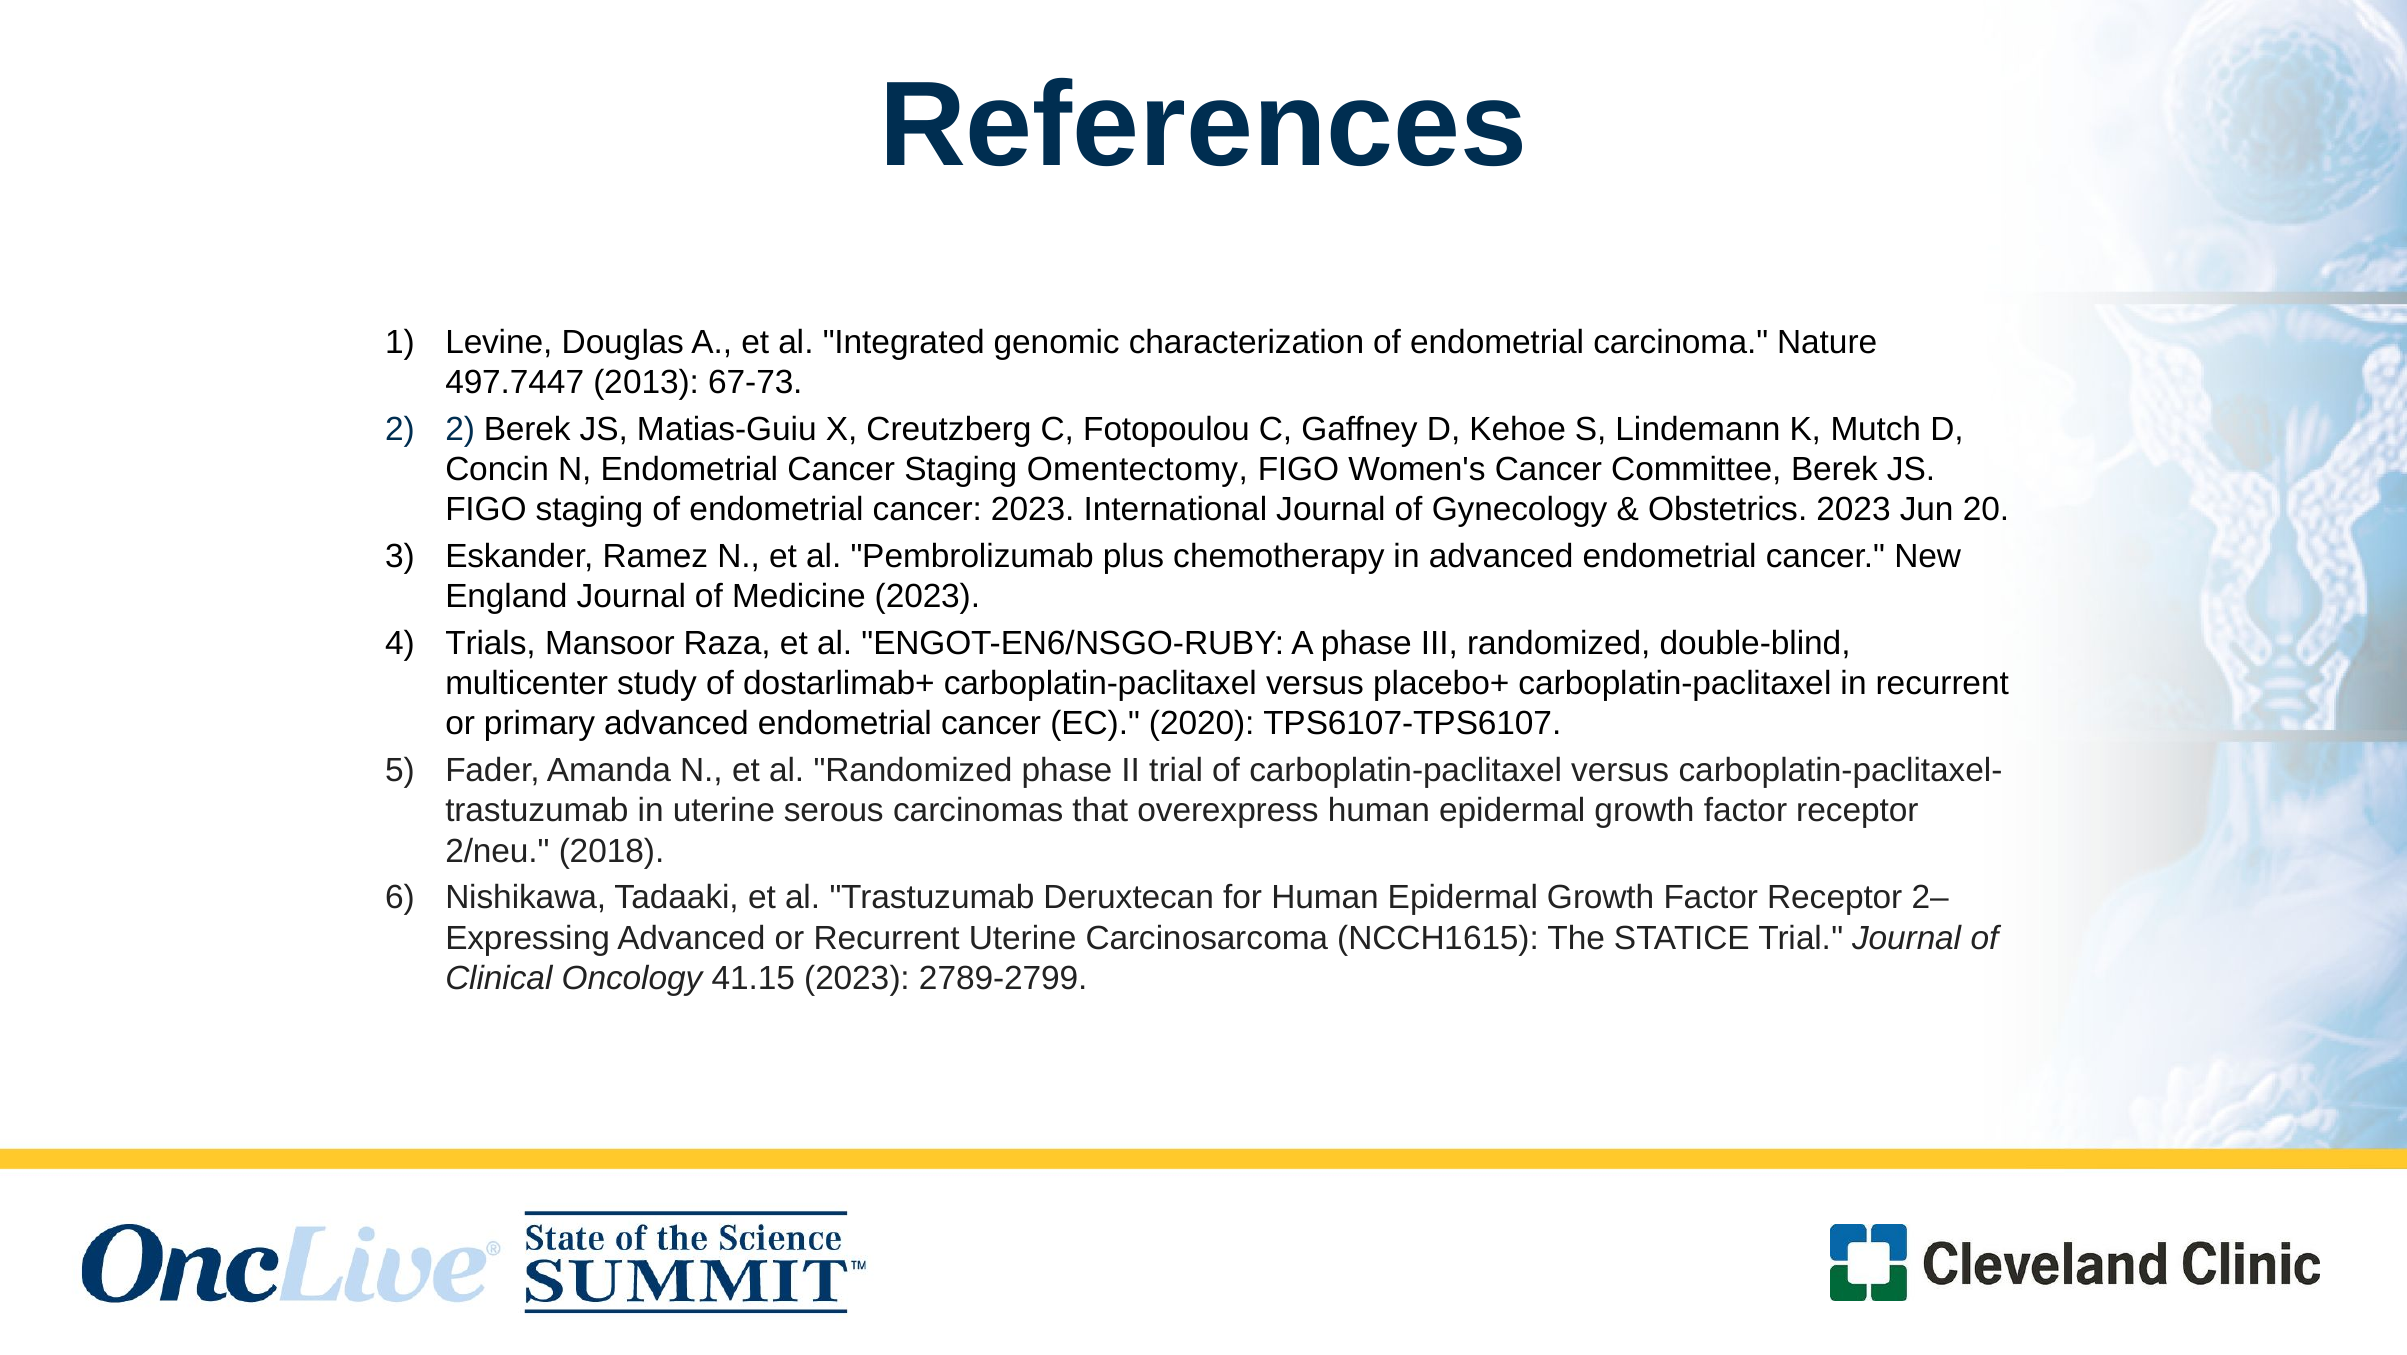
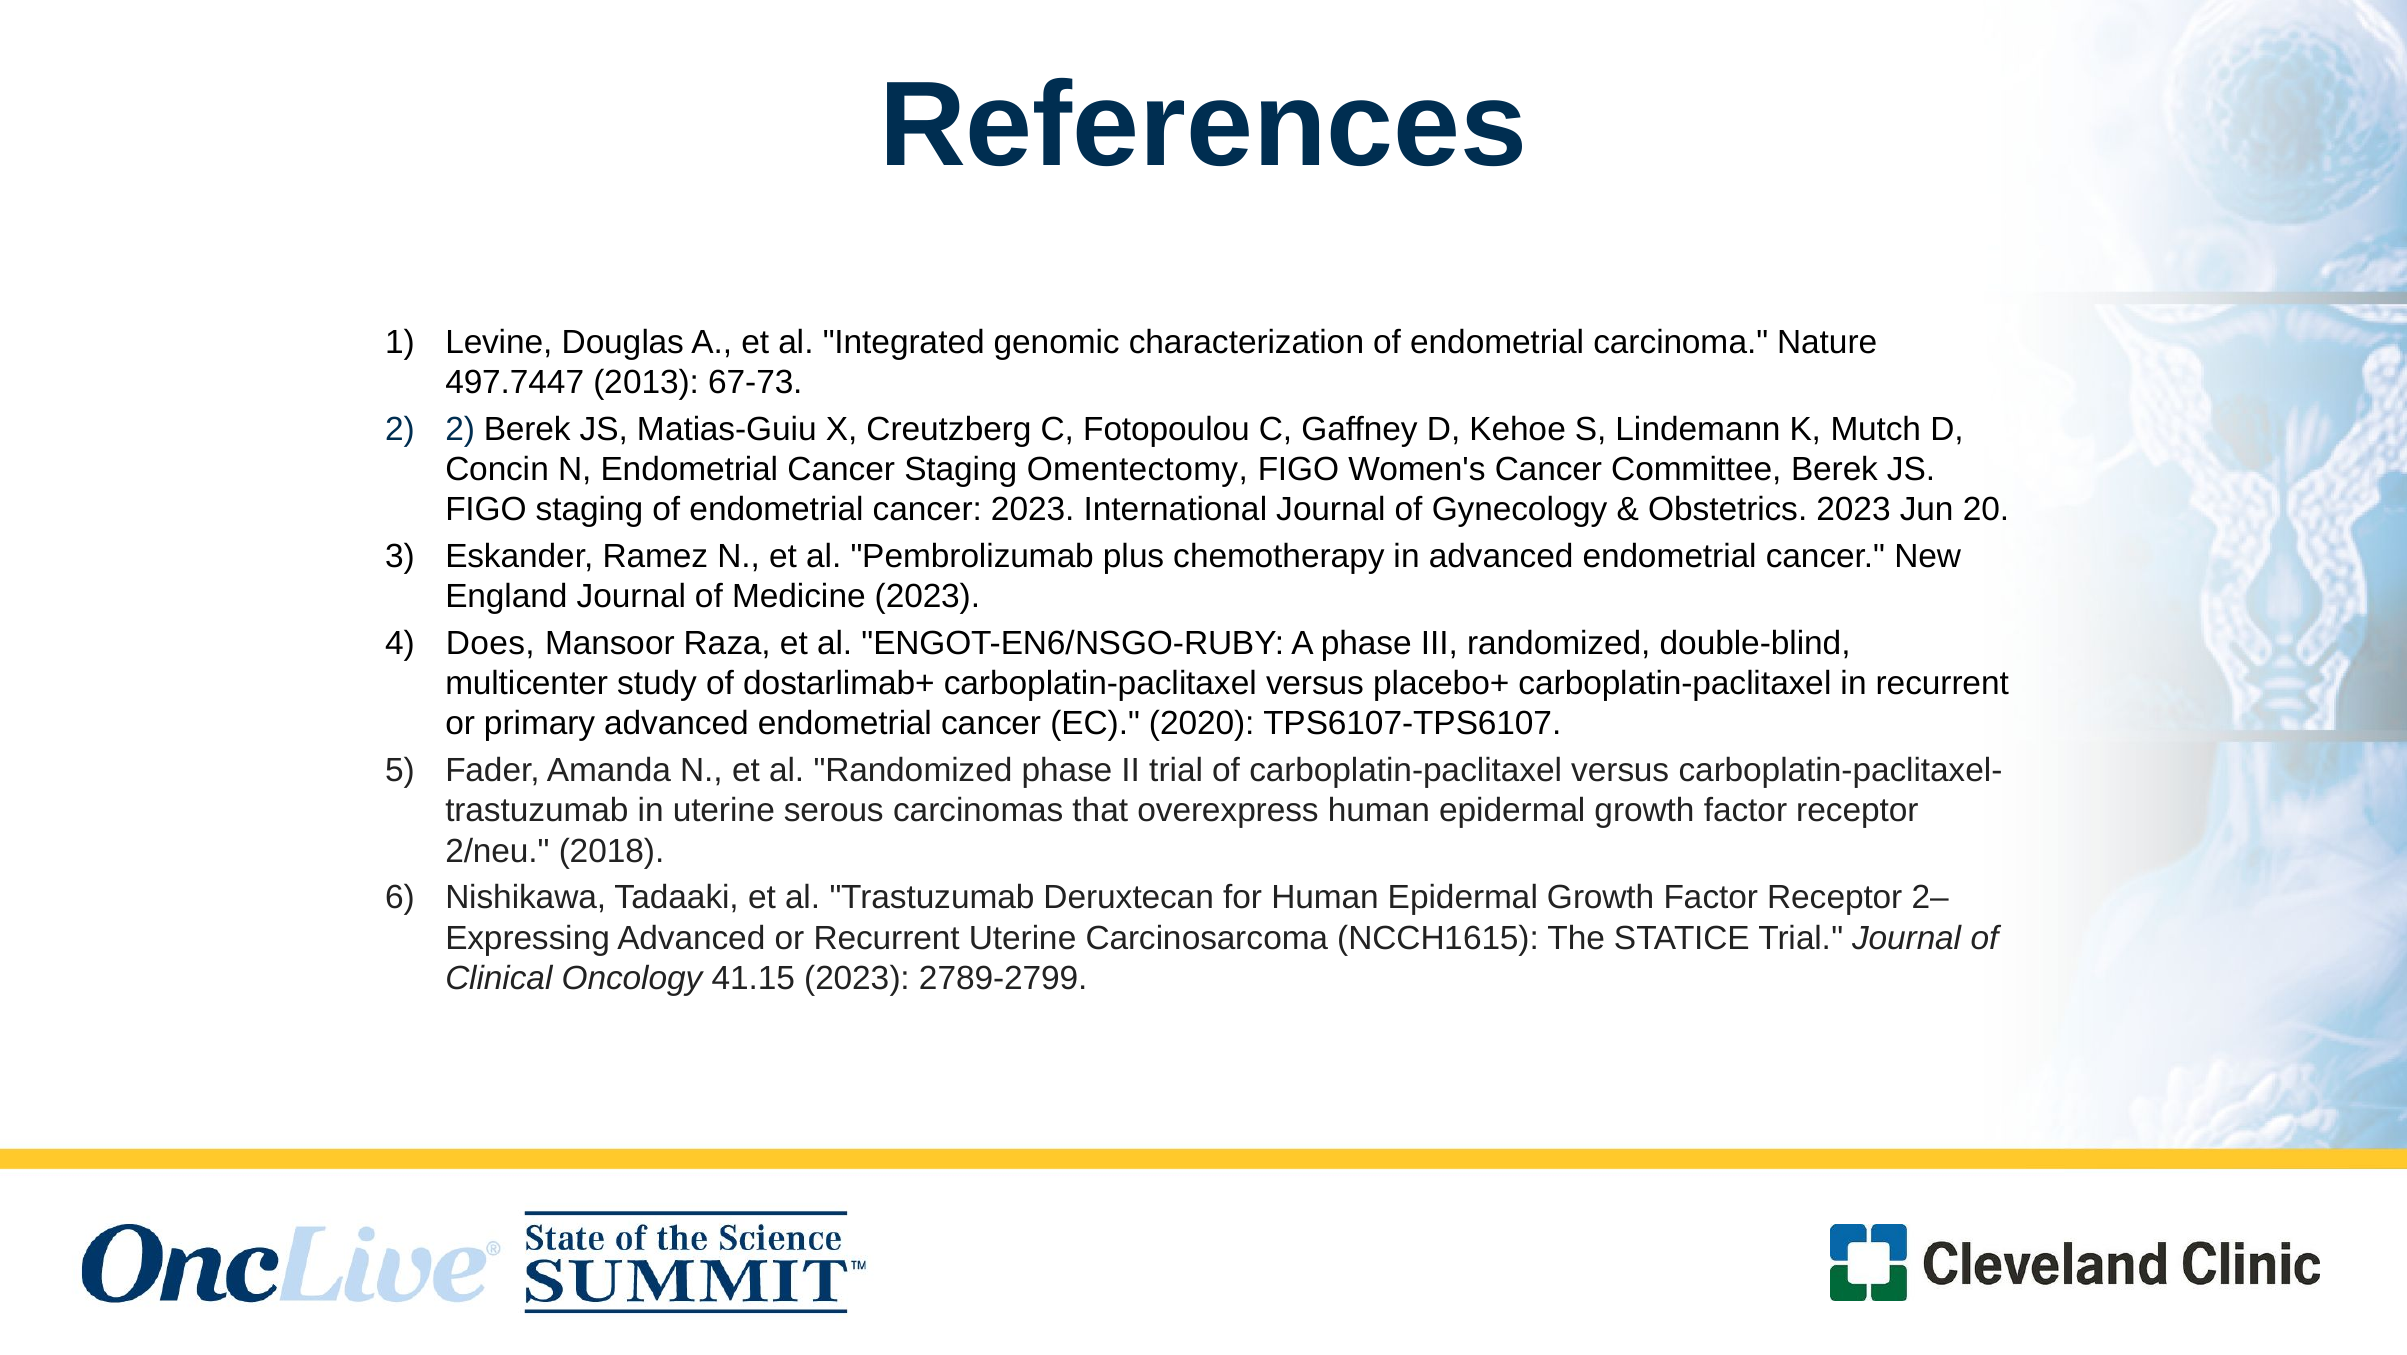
Trials: Trials -> Does
